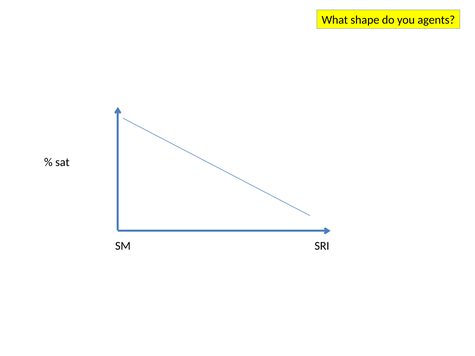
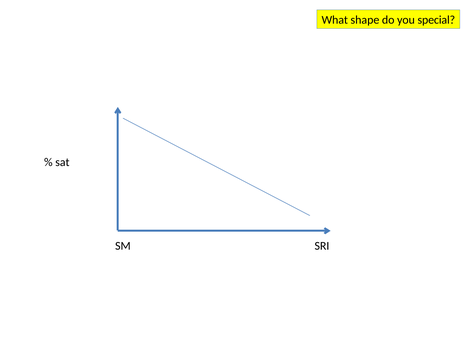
agents: agents -> special
